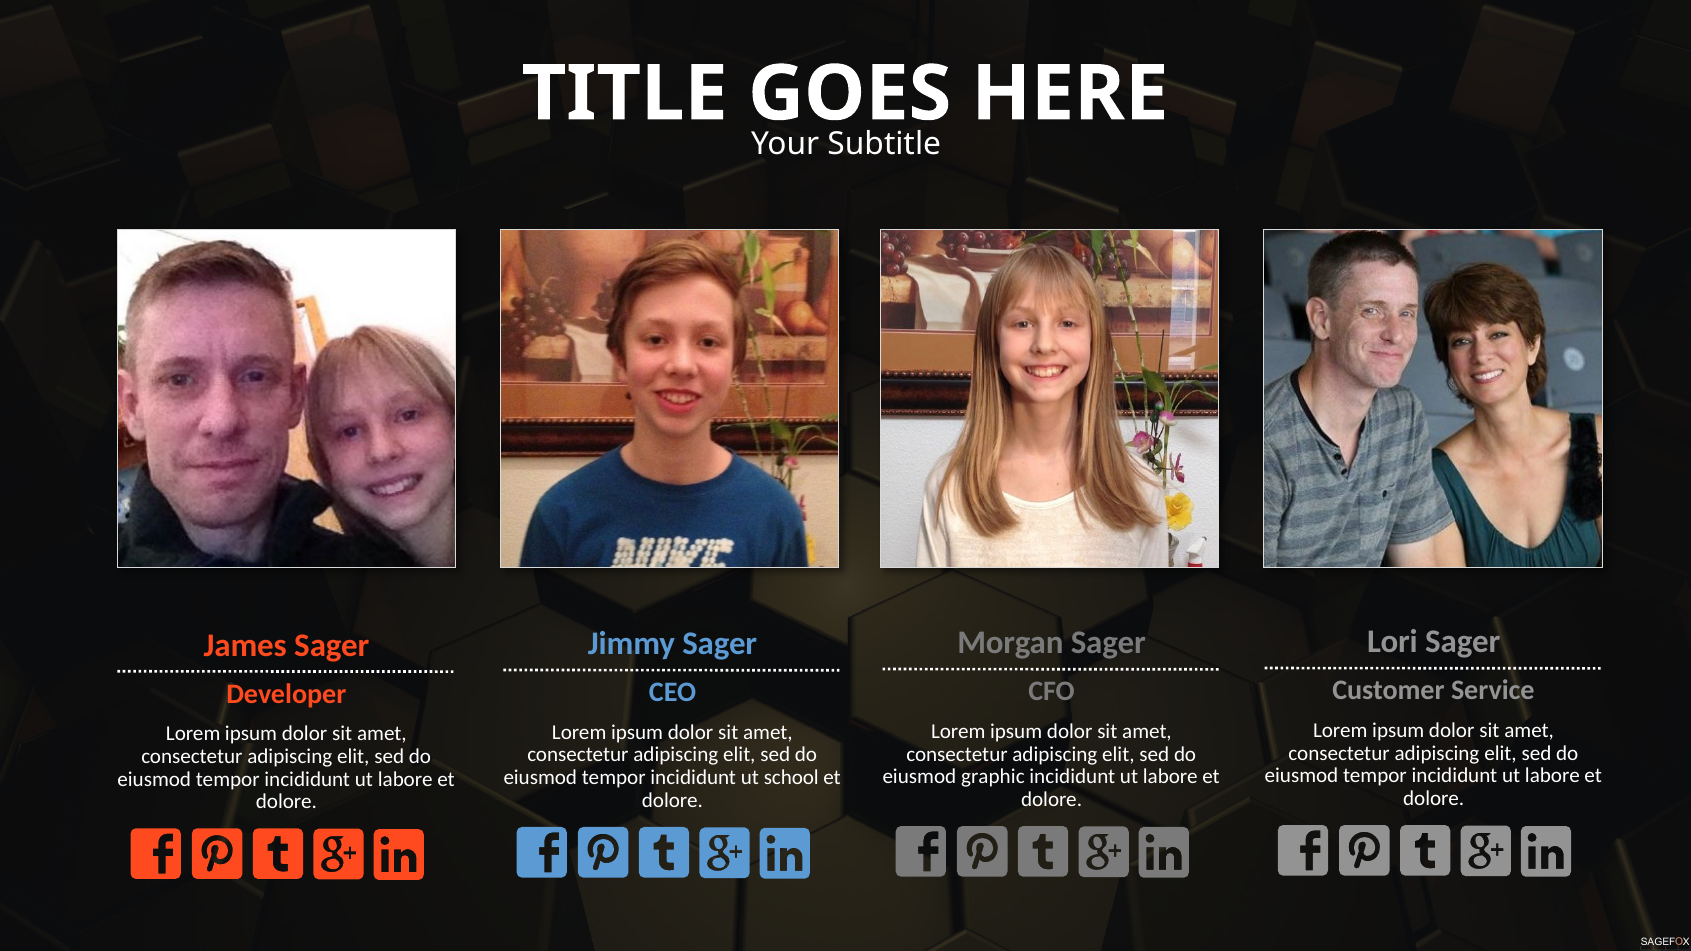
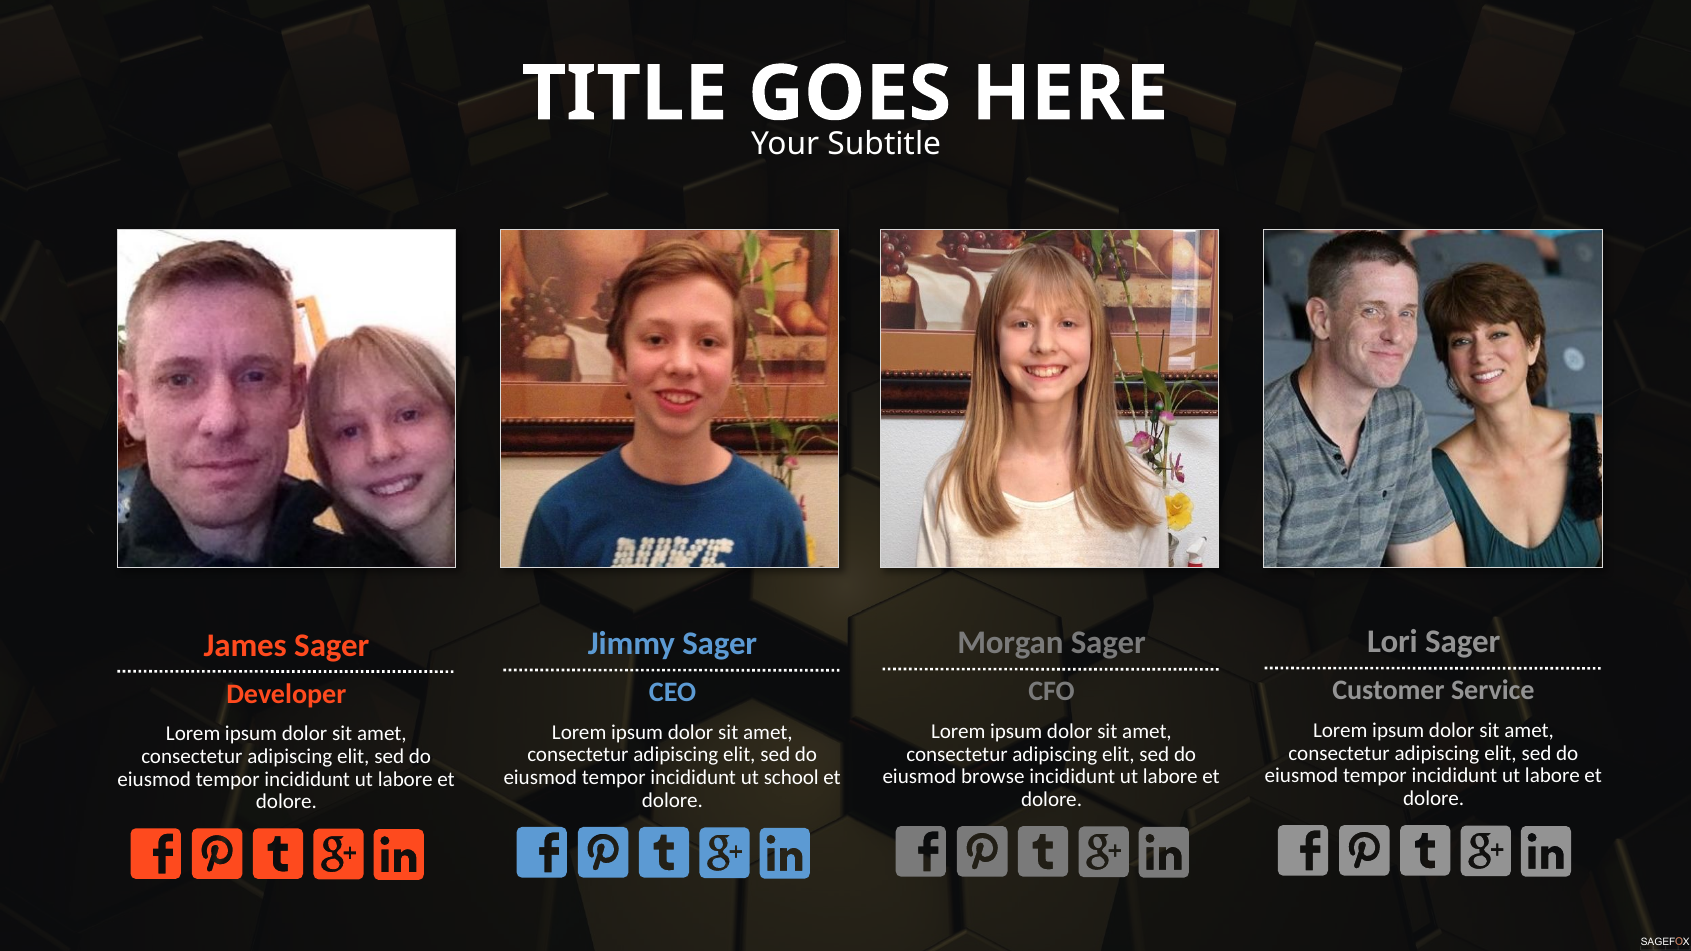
graphic: graphic -> browse
